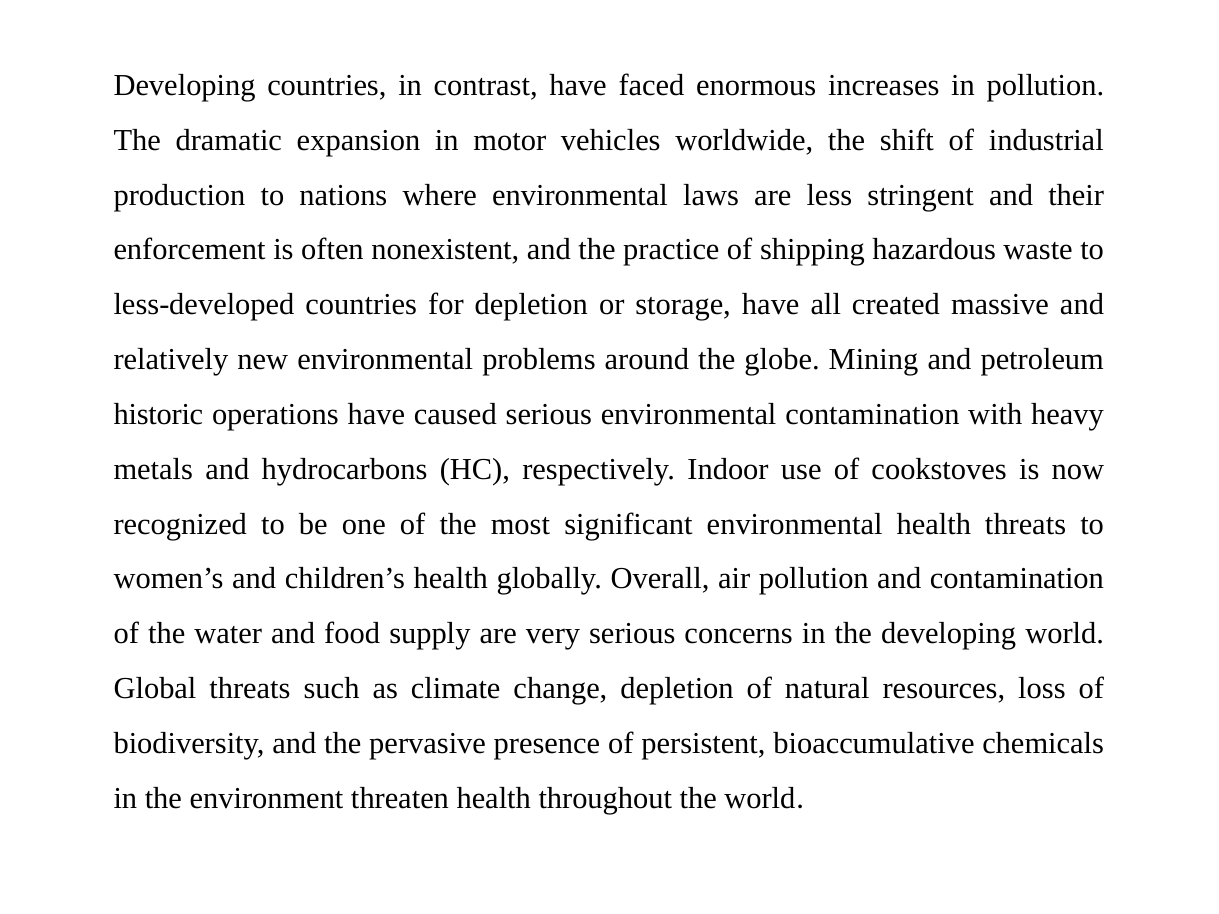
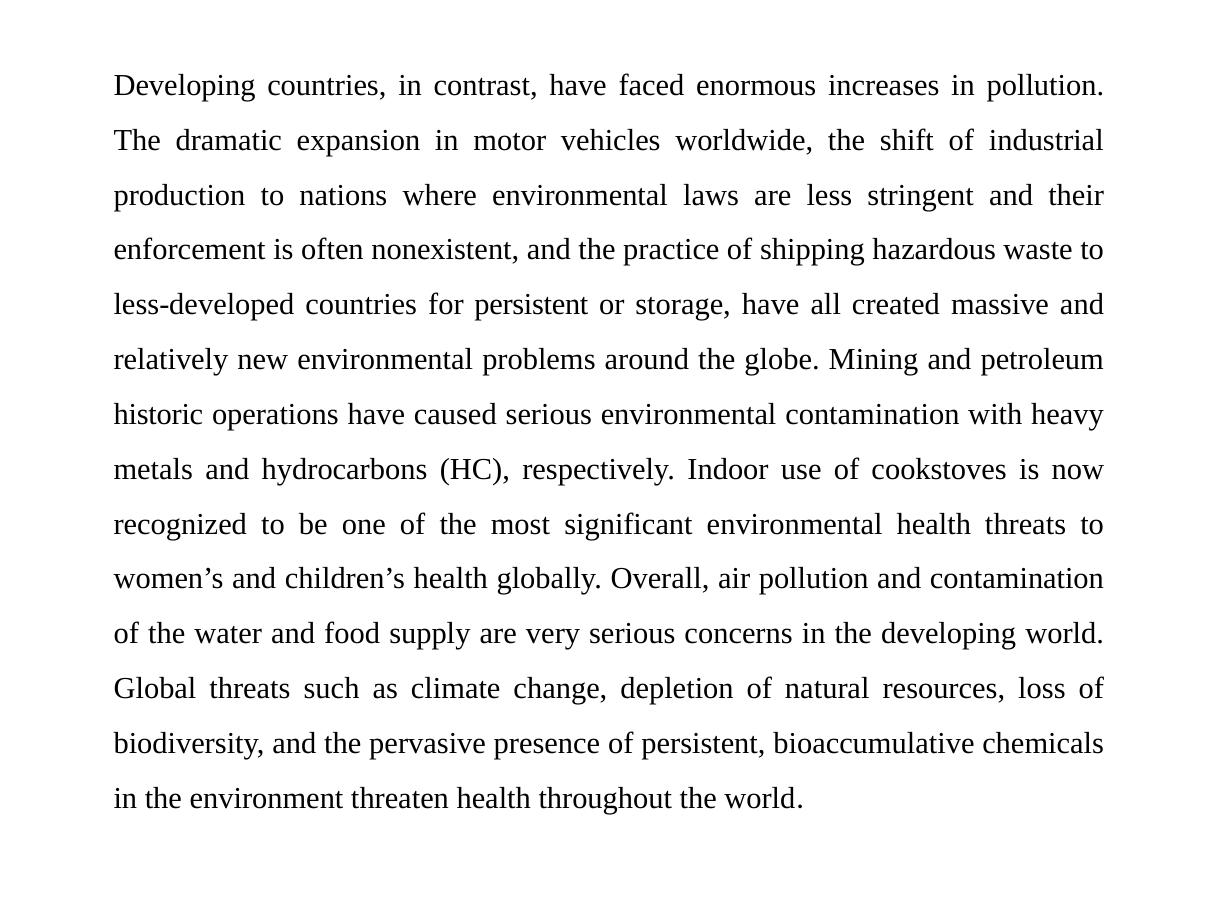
for depletion: depletion -> persistent
